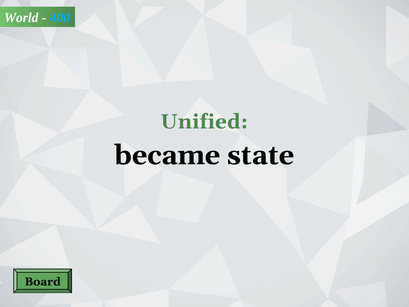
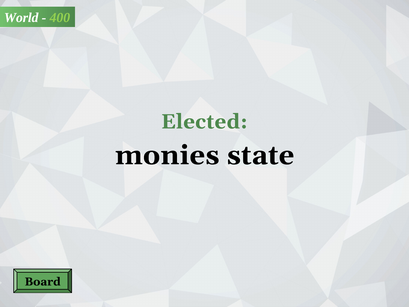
400 colour: light blue -> light green
Unified: Unified -> Elected
became: became -> monies
